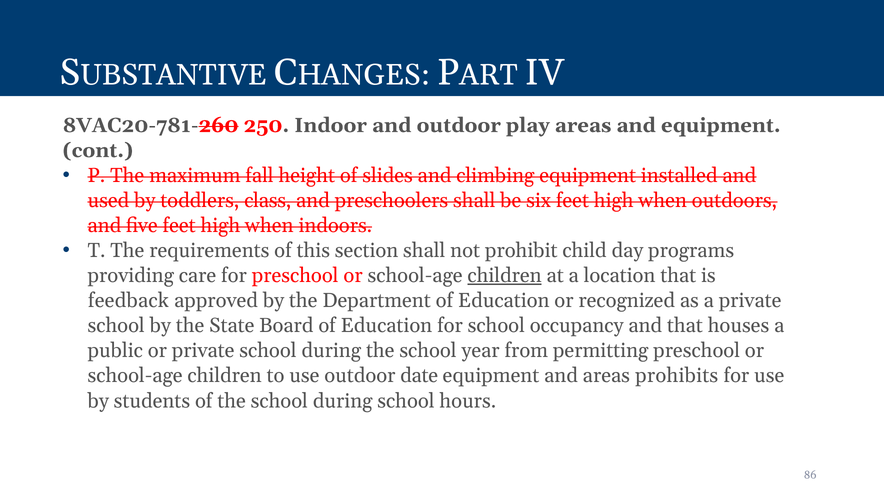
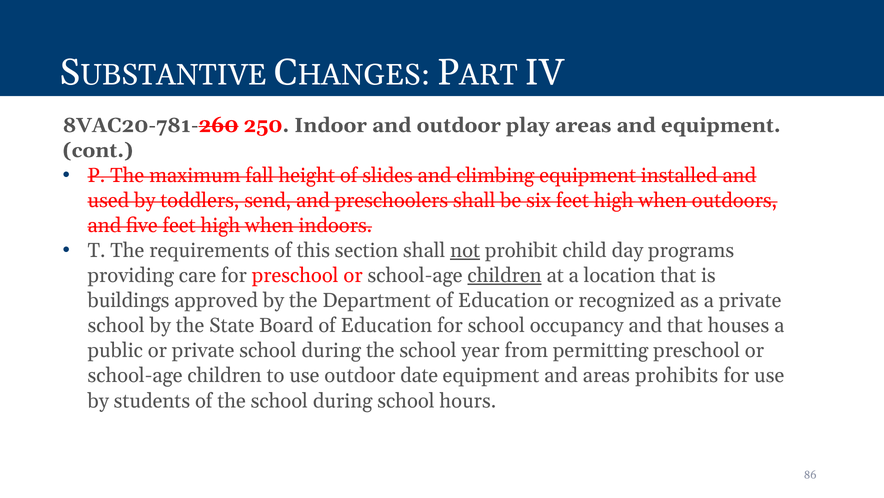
class: class -> send
not underline: none -> present
feedback: feedback -> buildings
